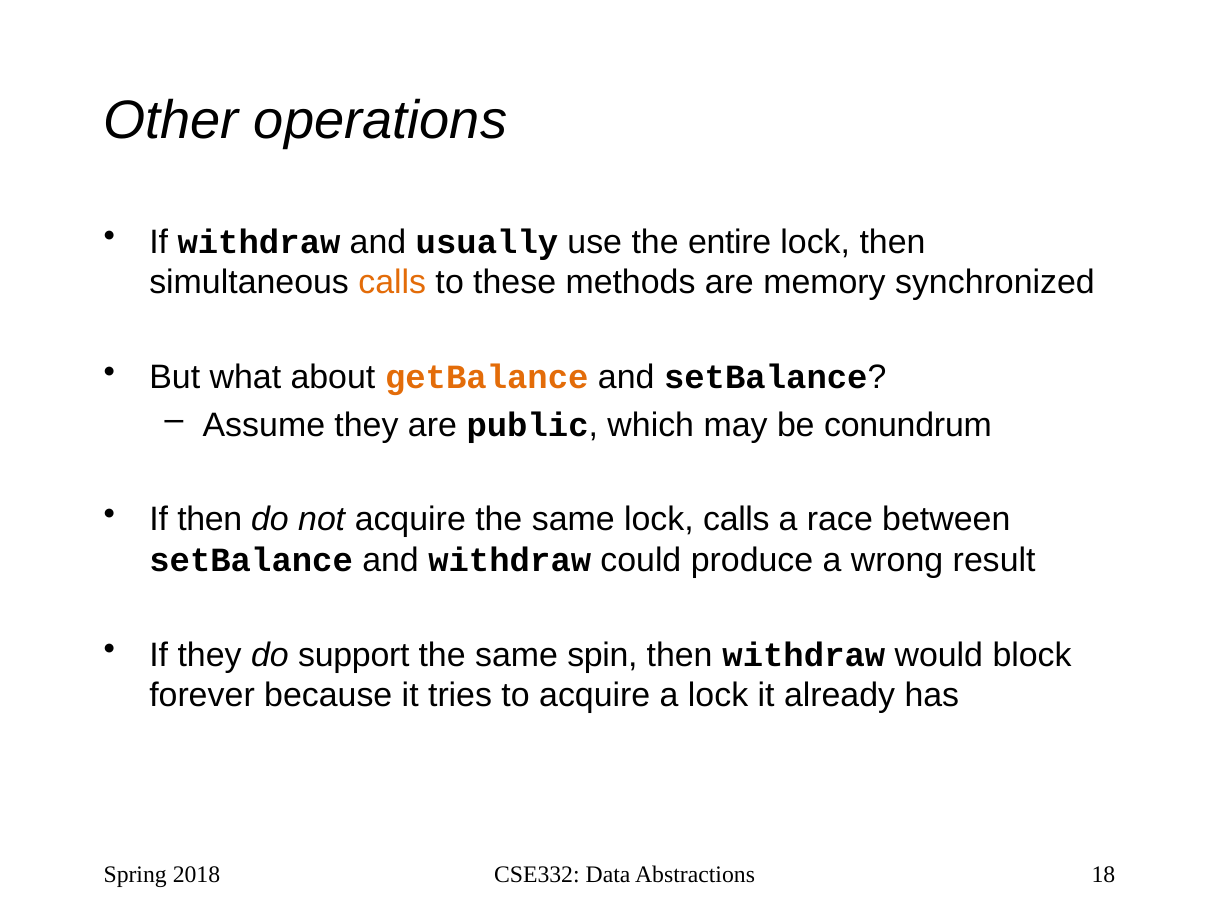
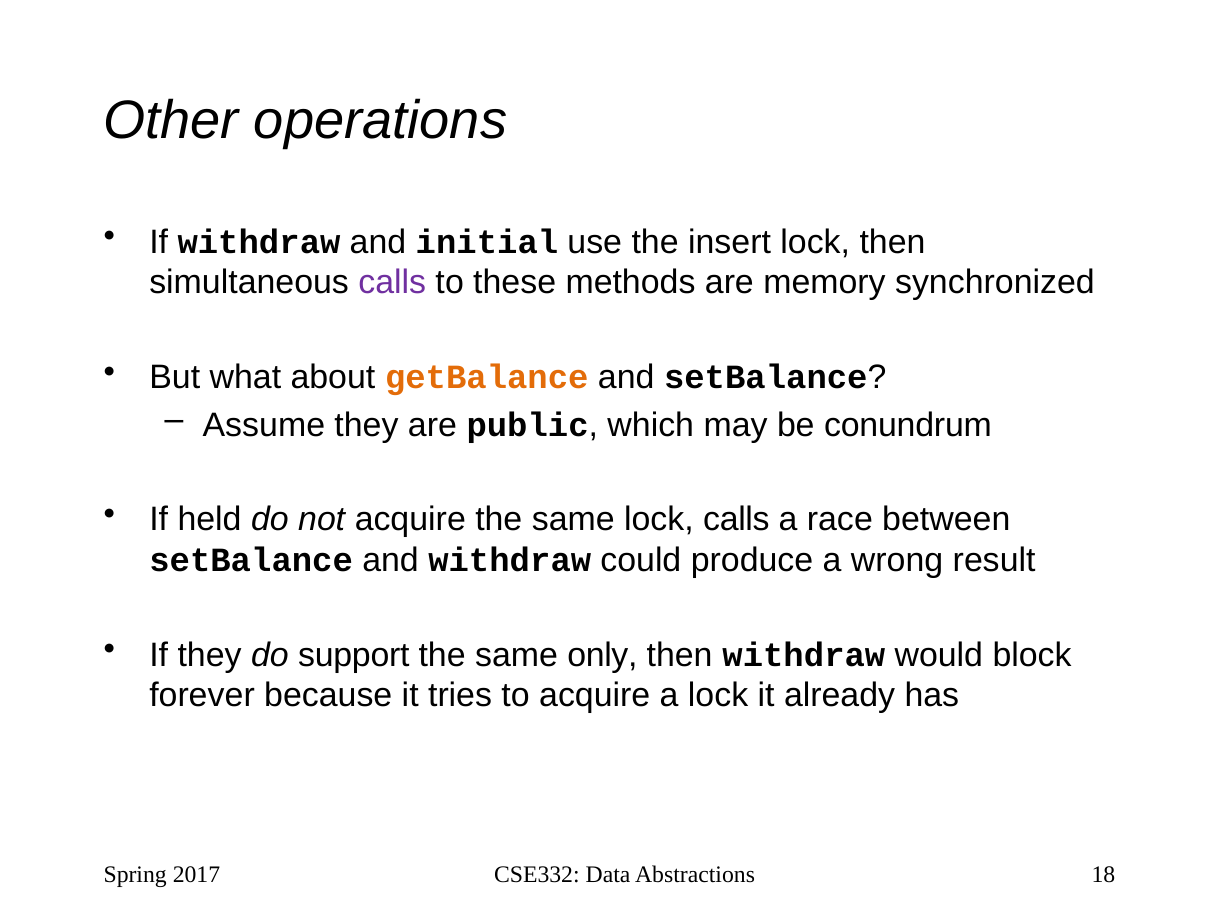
usually: usually -> initial
entire: entire -> insert
calls at (392, 283) colour: orange -> purple
If then: then -> held
spin: spin -> only
2018: 2018 -> 2017
